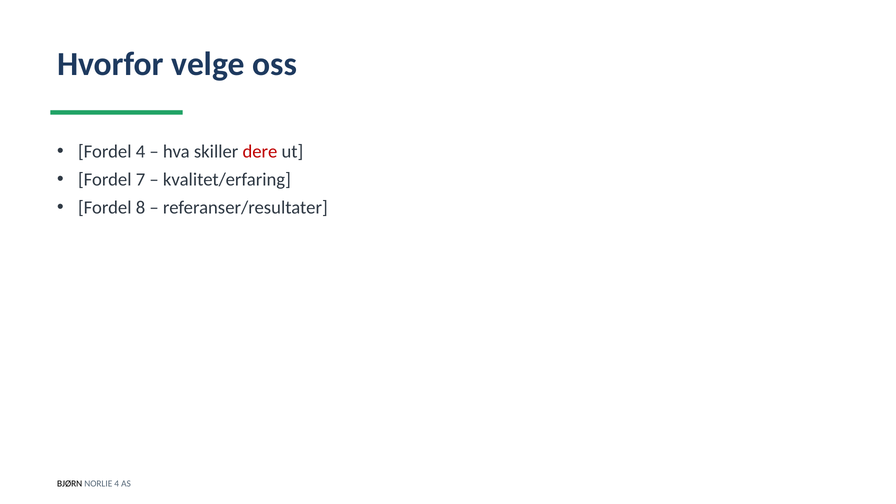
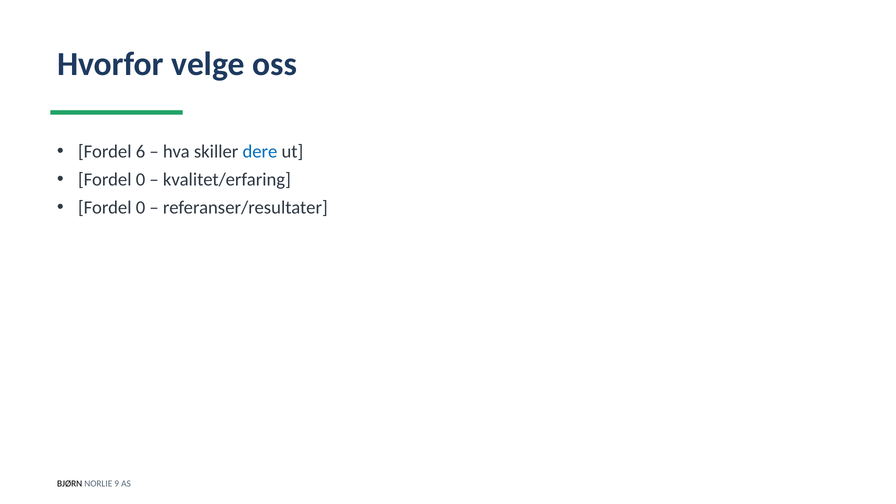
Fordel 4: 4 -> 6
dere colour: red -> blue
7 at (141, 180): 7 -> 0
8 at (141, 208): 8 -> 0
NORLIE 4: 4 -> 9
